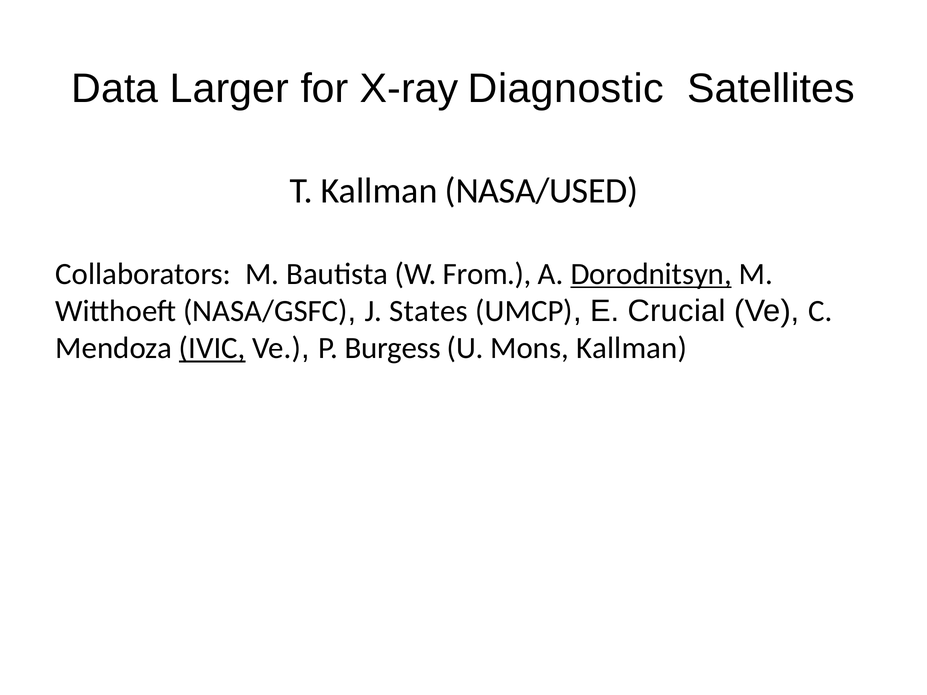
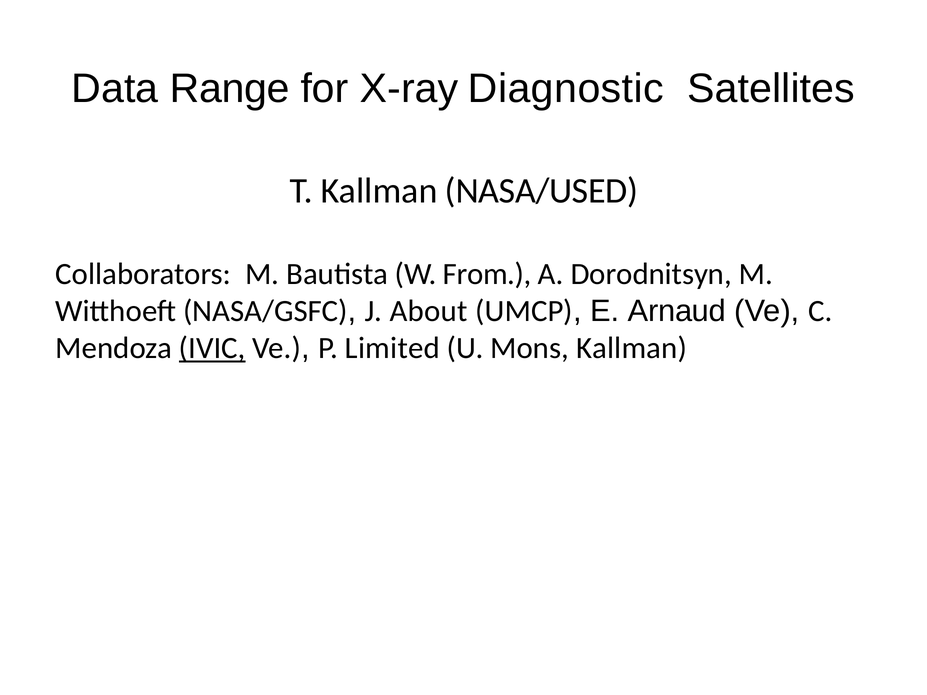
Larger: Larger -> Range
Dorodnitsyn underline: present -> none
States: States -> About
Crucial: Crucial -> Arnaud
Burgess: Burgess -> Limited
